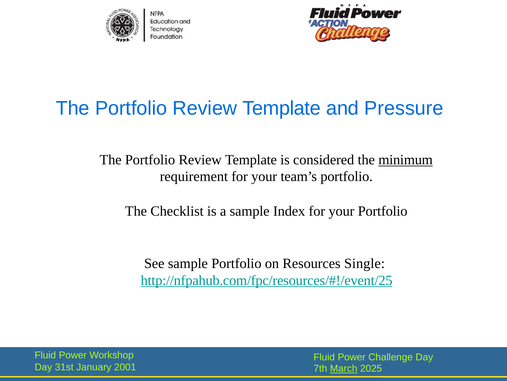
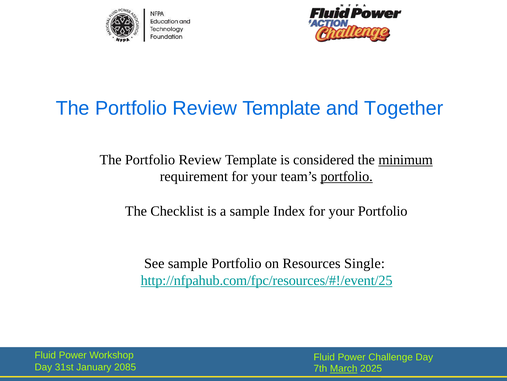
Pressure: Pressure -> Together
portfolio at (347, 176) underline: none -> present
2001: 2001 -> 2085
